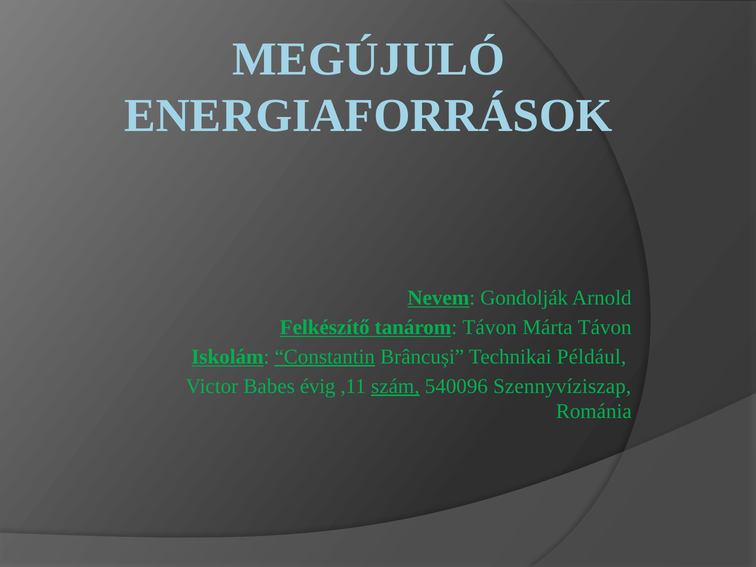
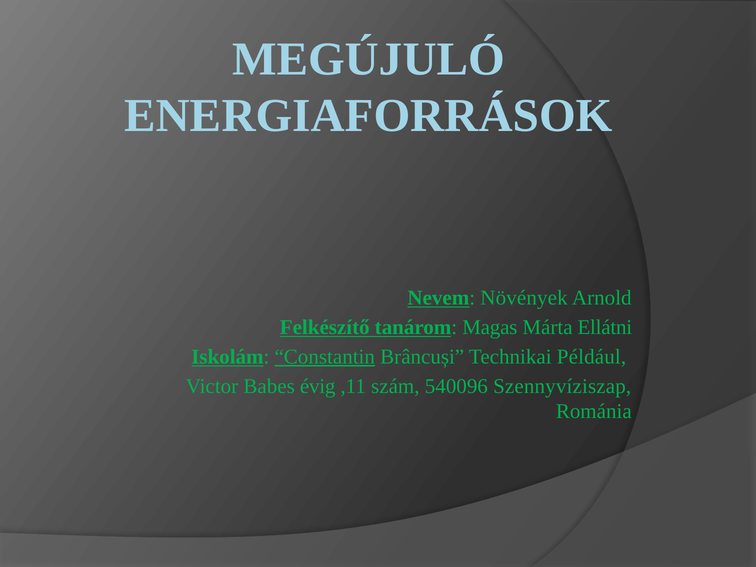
Gondolják: Gondolják -> Növények
tanárom Távon: Távon -> Magas
Márta Távon: Távon -> Ellátni
szám underline: present -> none
